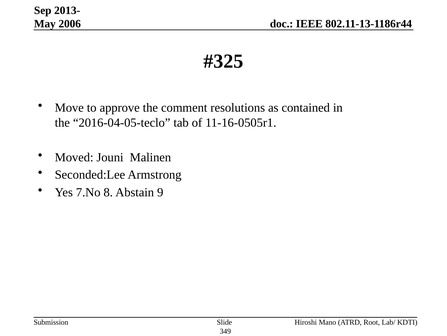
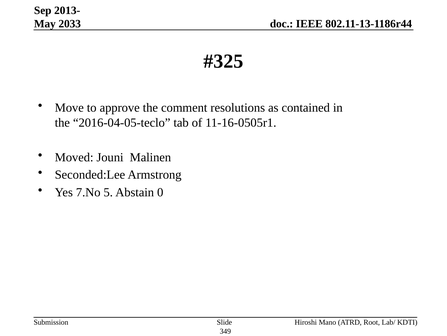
2006: 2006 -> 2033
8: 8 -> 5
9: 9 -> 0
